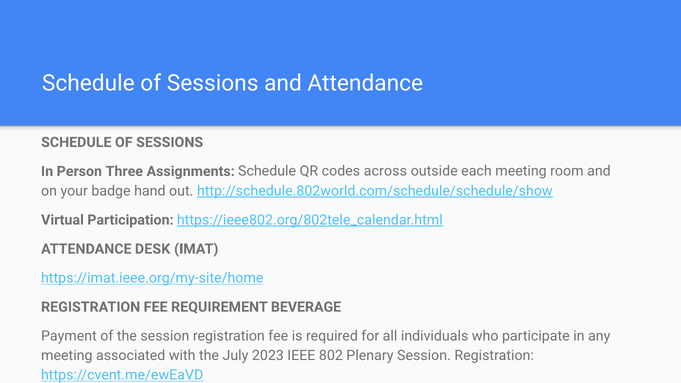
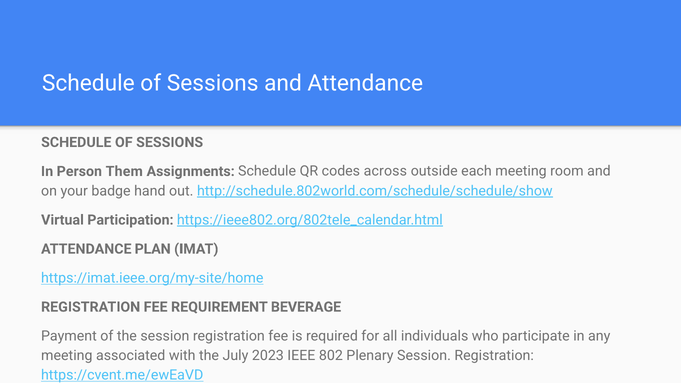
Three: Three -> Them
DESK: DESK -> PLAN
